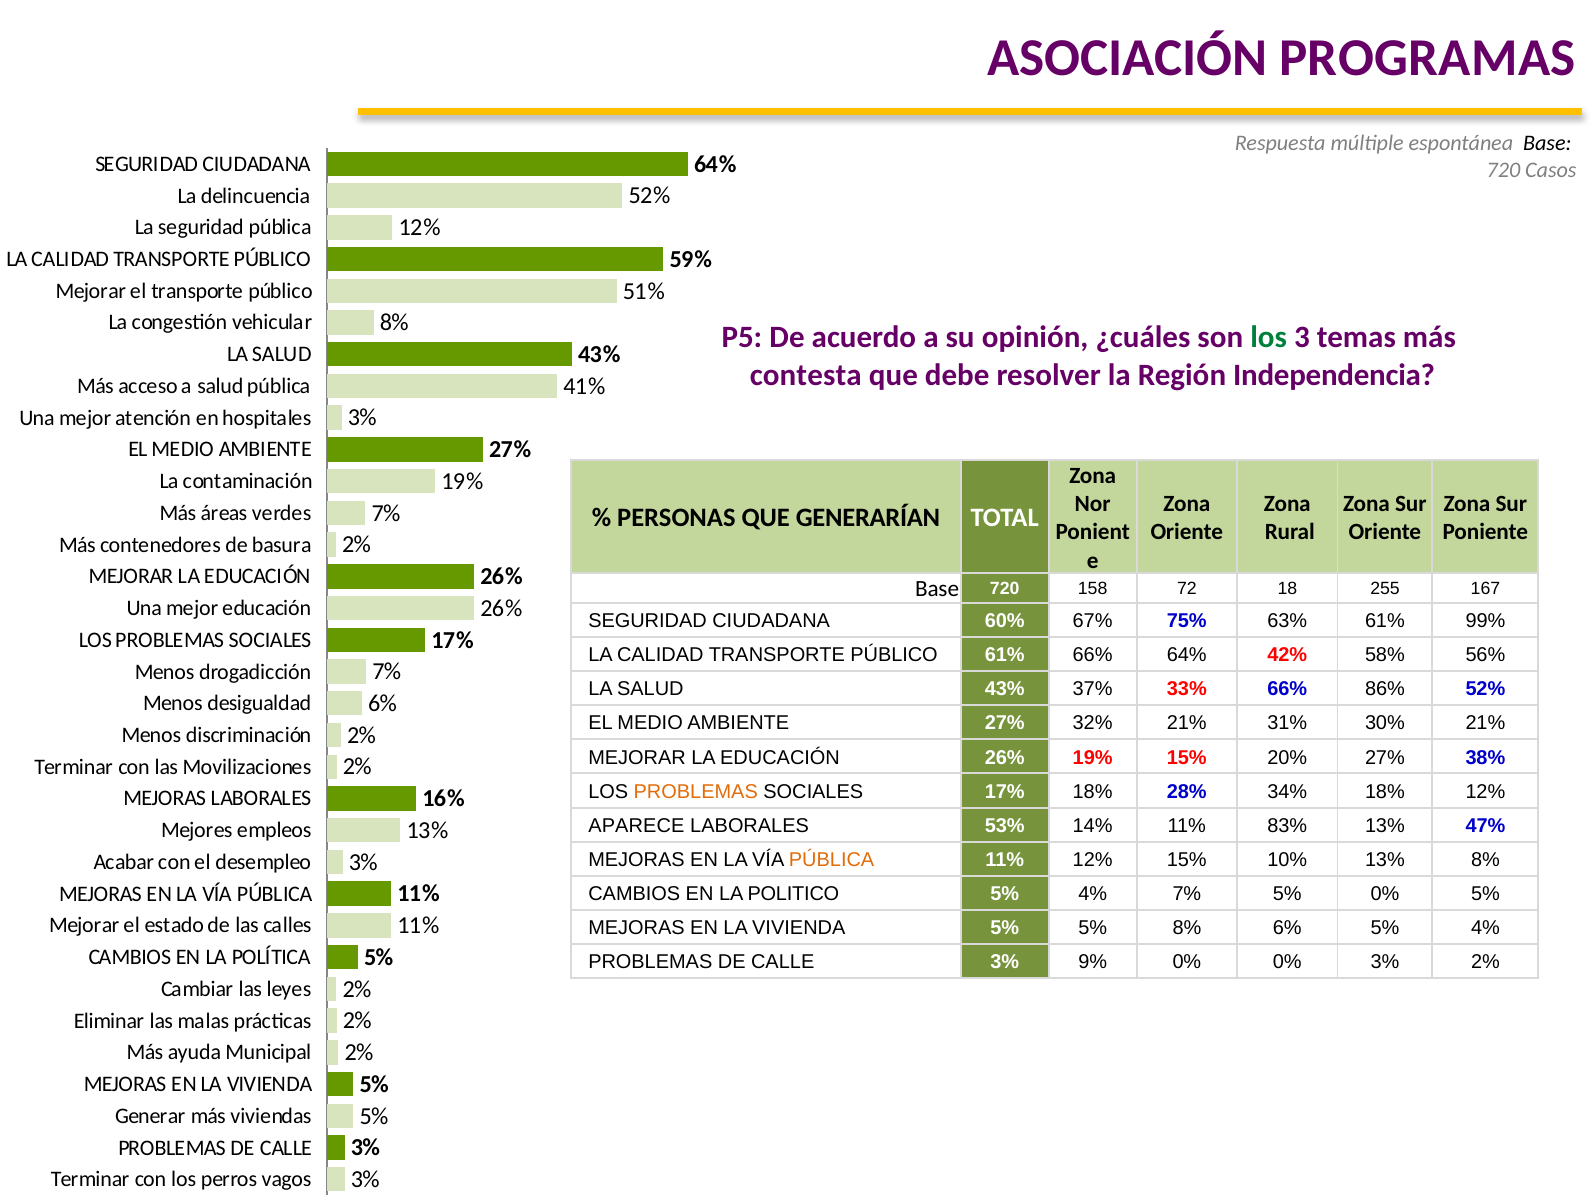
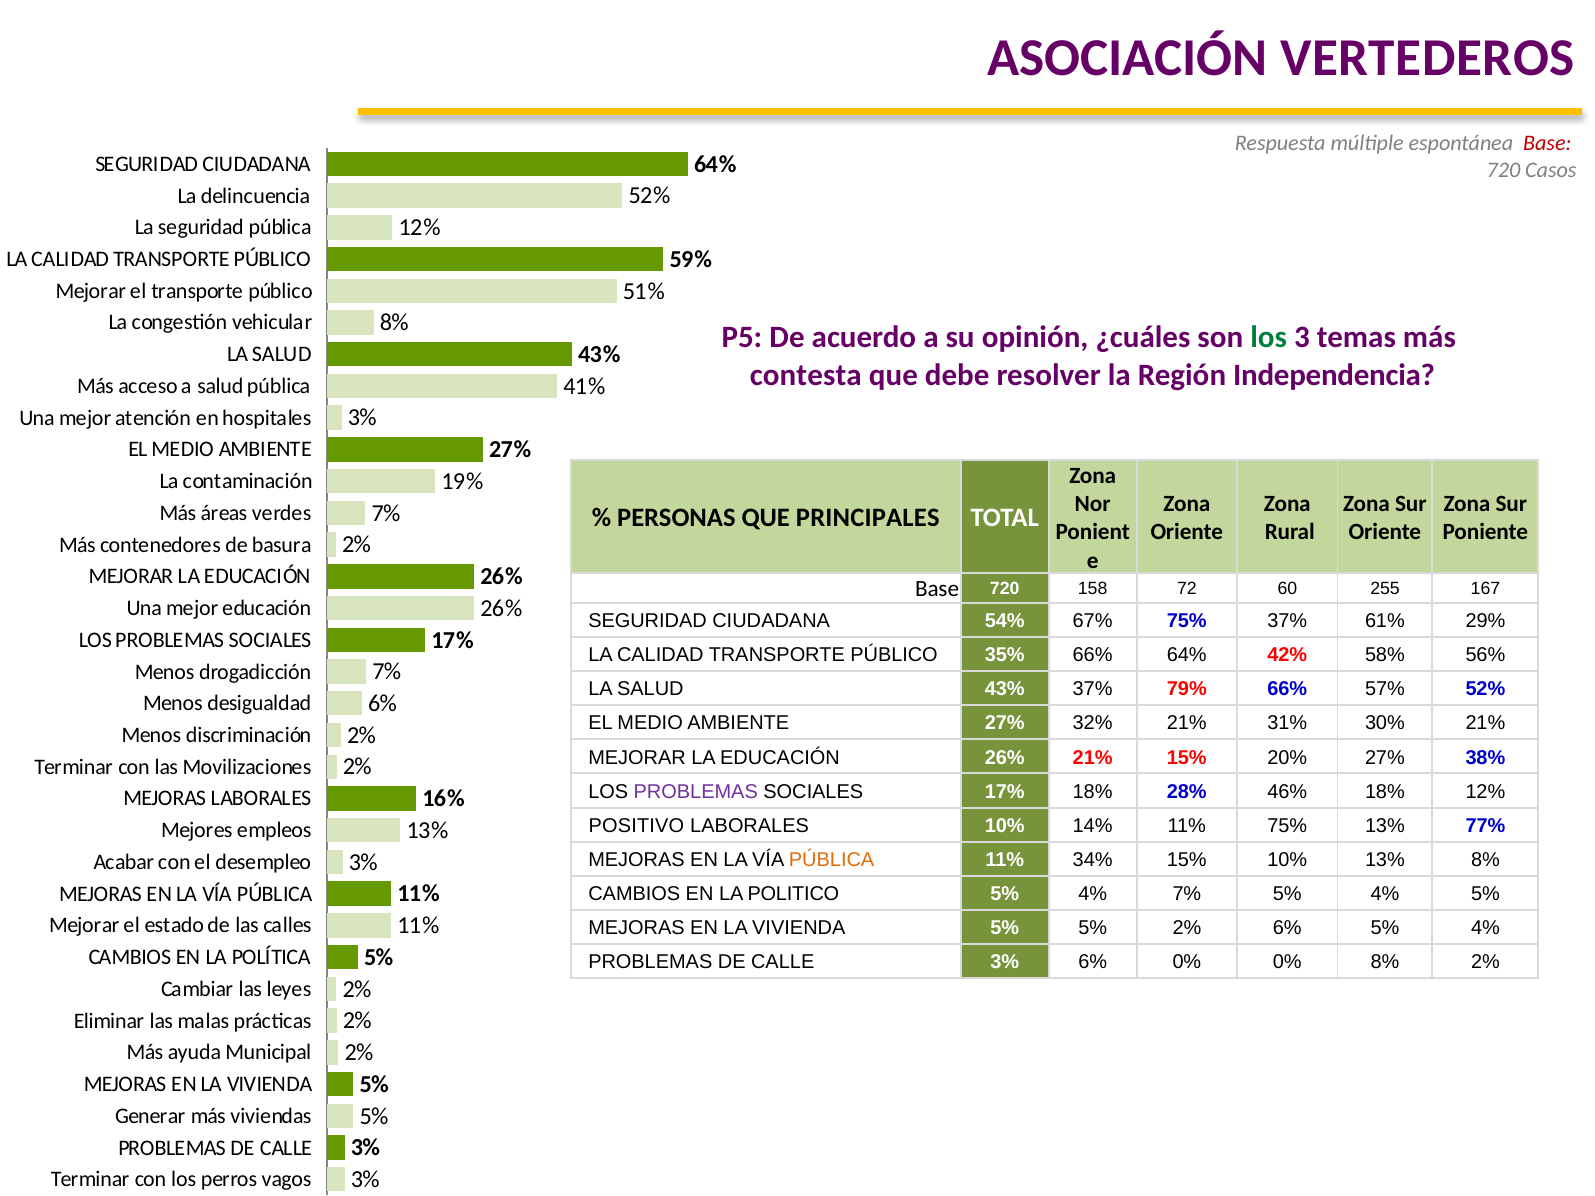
PROGRAMAS: PROGRAMAS -> VERTEDEROS
Base at (1547, 143) colour: black -> red
GENERARÍAN: GENERARÍAN -> PRINCIPALES
18: 18 -> 60
60%: 60% -> 54%
75% 63%: 63% -> 37%
99%: 99% -> 29%
PÚBLICO 61%: 61% -> 35%
33%: 33% -> 79%
86%: 86% -> 57%
26% 19%: 19% -> 21%
PROBLEMAS at (696, 792) colour: orange -> purple
34%: 34% -> 46%
APARECE: APARECE -> POSITIVO
LABORALES 53%: 53% -> 10%
11% 83%: 83% -> 75%
47%: 47% -> 77%
11% 12%: 12% -> 34%
7% 5% 0%: 0% -> 4%
5% 5% 8%: 8% -> 2%
3% 9%: 9% -> 6%
0% 3%: 3% -> 8%
